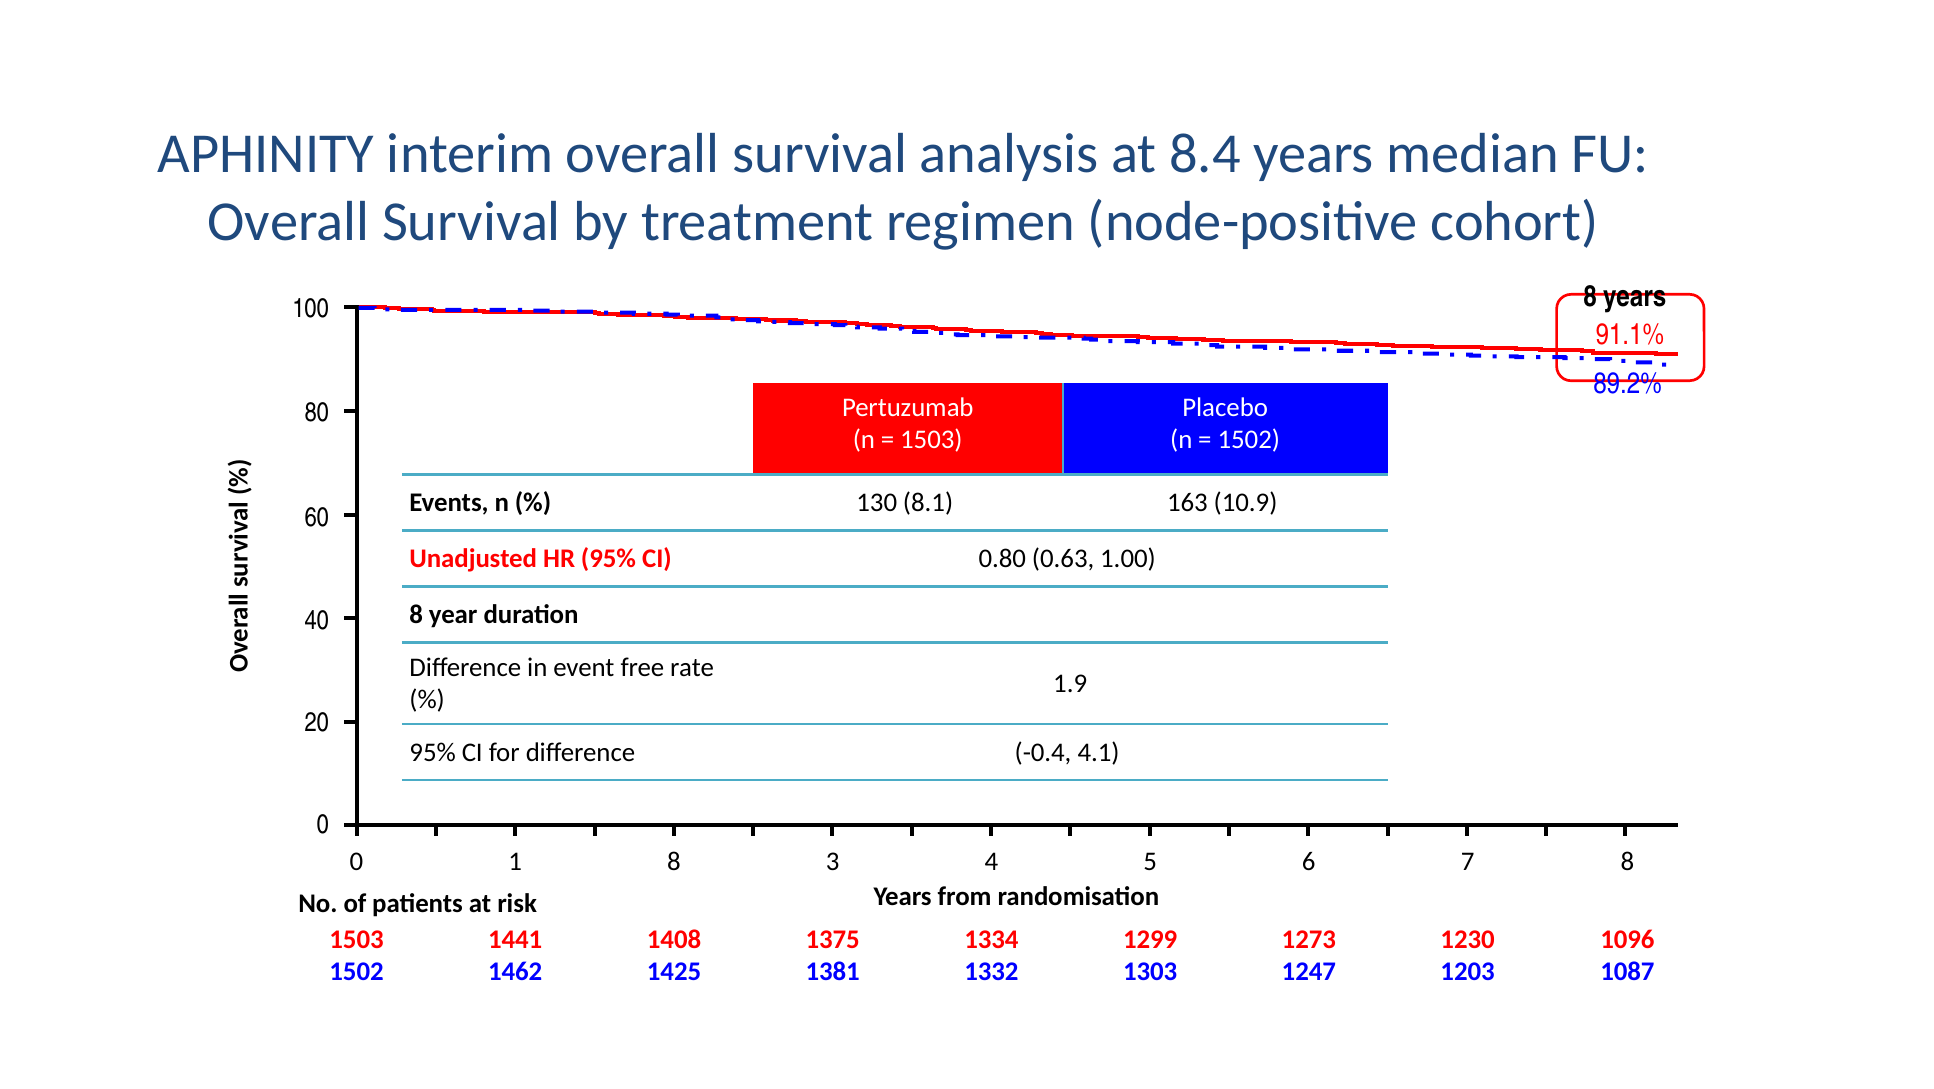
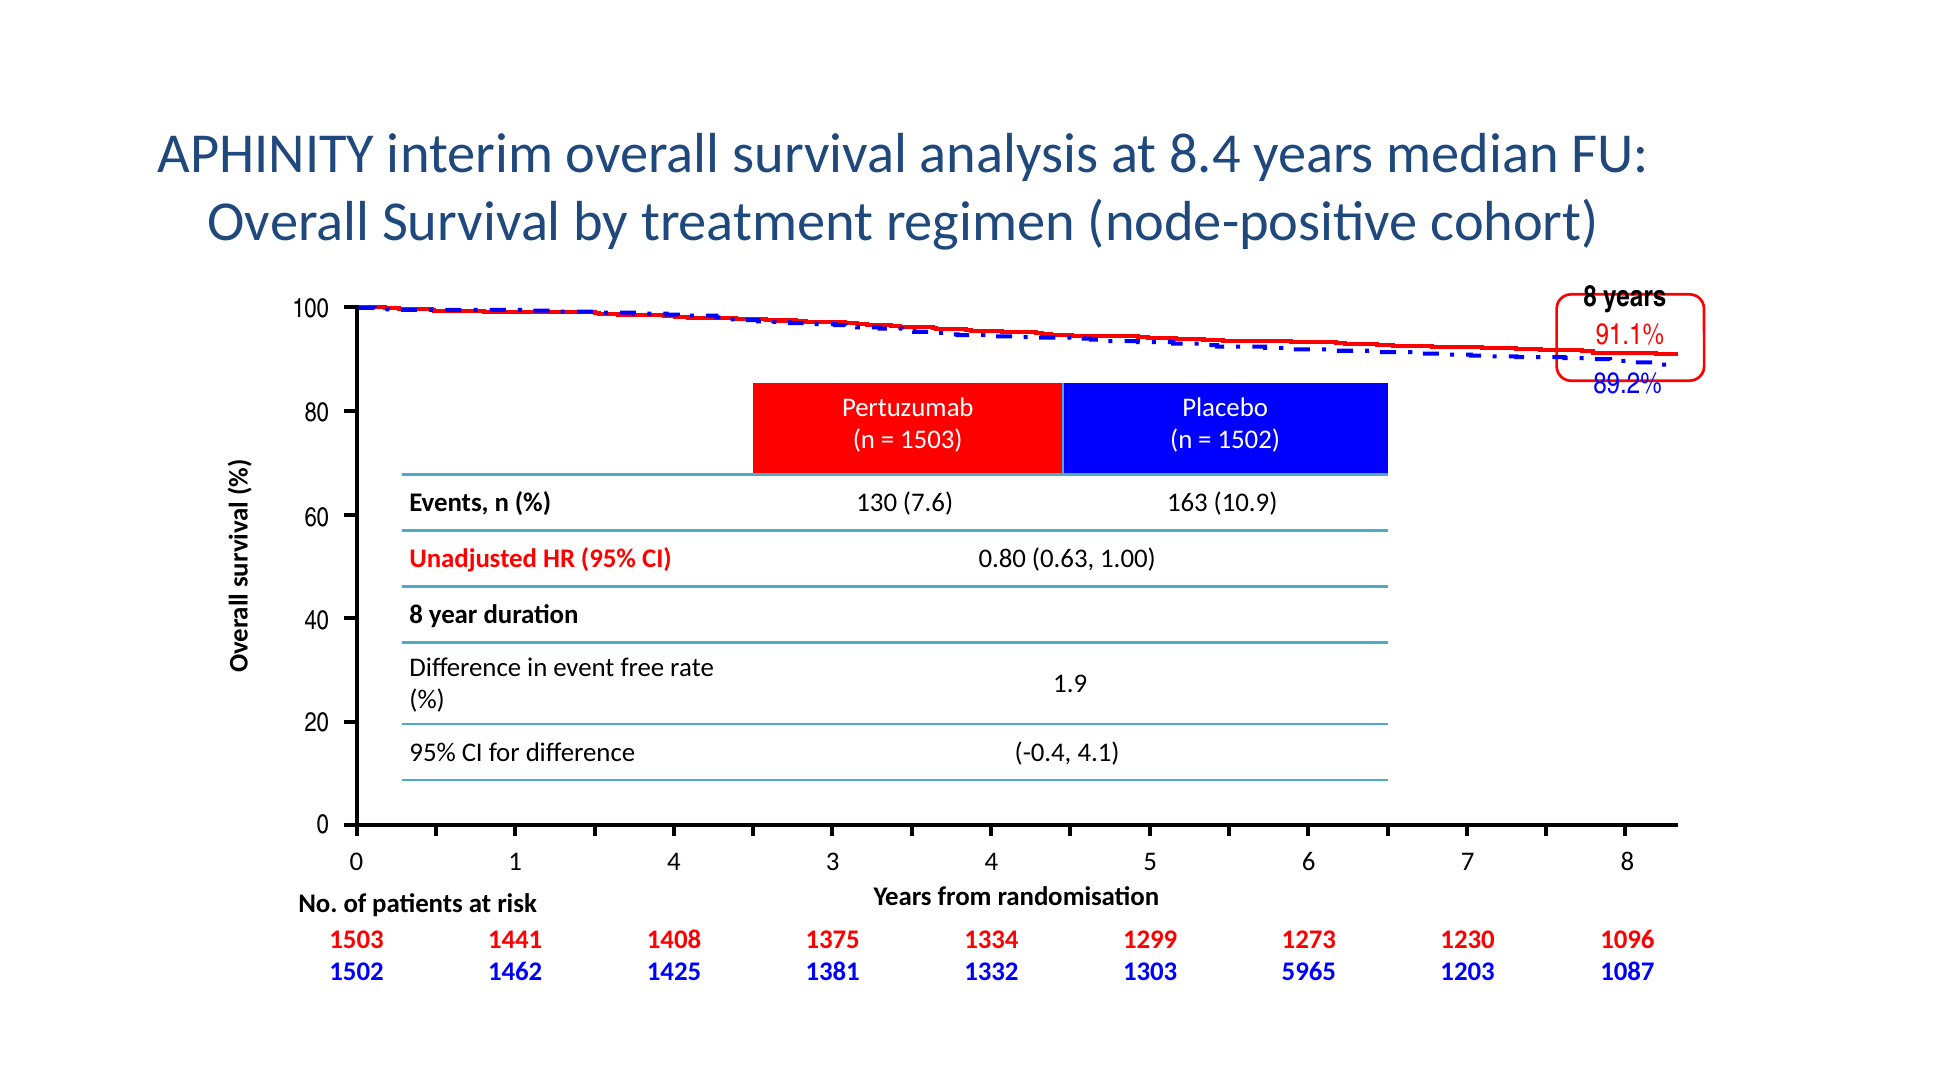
8.1: 8.1 -> 7.6
1 8: 8 -> 4
1247: 1247 -> 5965
